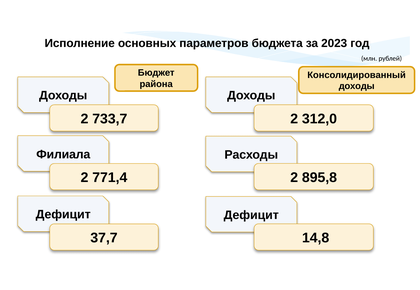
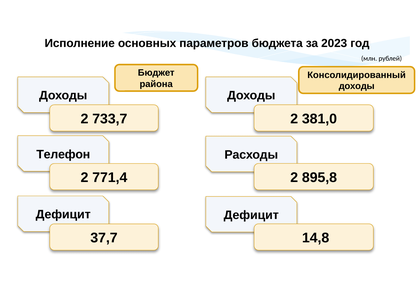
312,0: 312,0 -> 381,0
Филиала: Филиала -> Телефон
